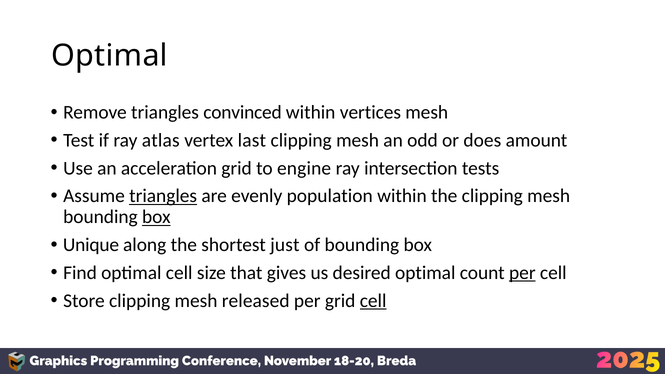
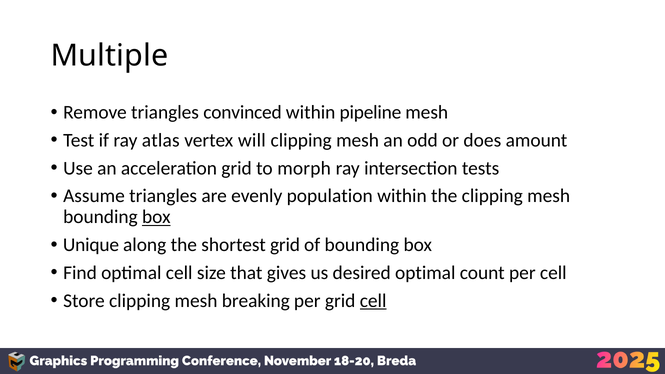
Optimal at (109, 56): Optimal -> Multiple
vertices: vertices -> pipeline
last: last -> will
engine: engine -> morph
triangles at (163, 196) underline: present -> none
shortest just: just -> grid
per at (522, 273) underline: present -> none
released: released -> breaking
